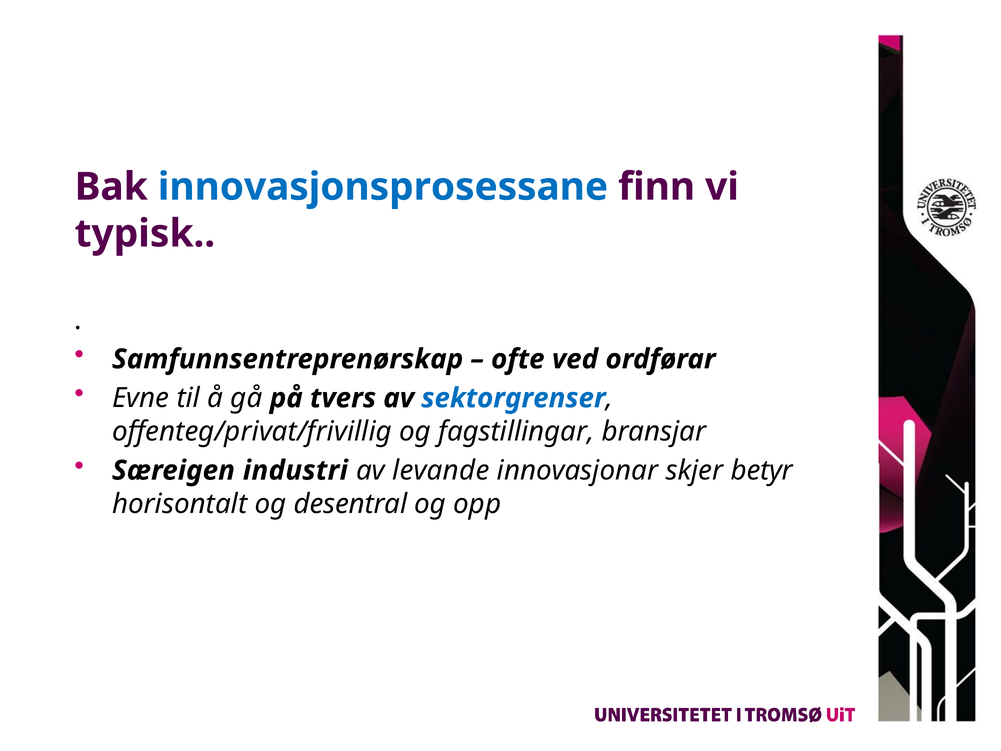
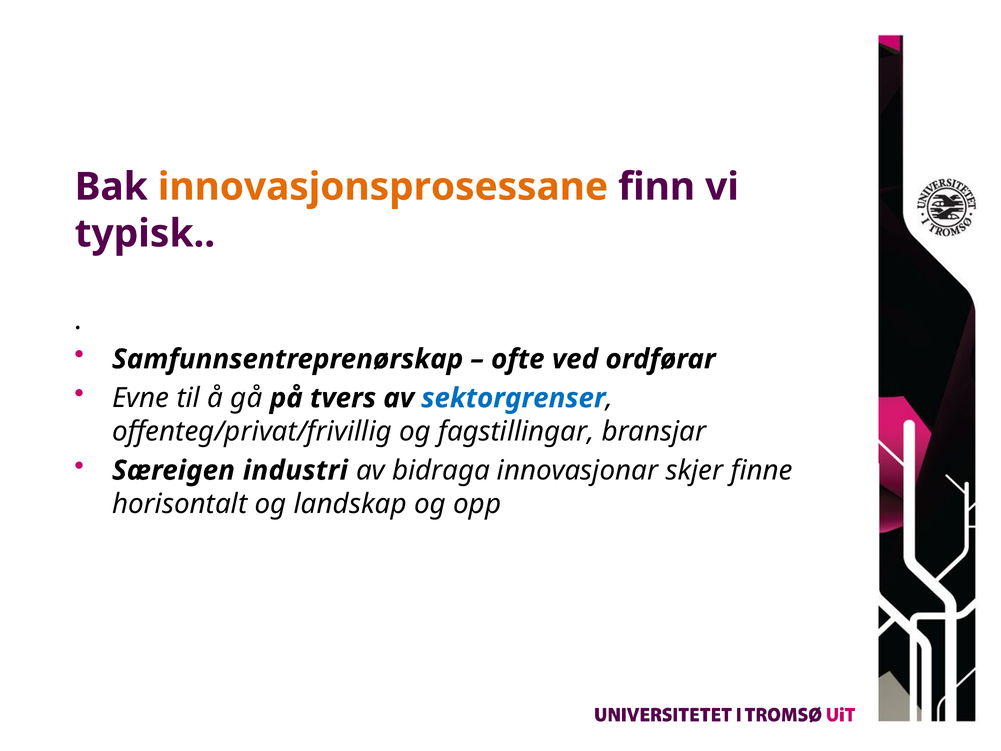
innovasjonsprosessane colour: blue -> orange
levande: levande -> bidraga
betyr: betyr -> finne
desentral: desentral -> landskap
